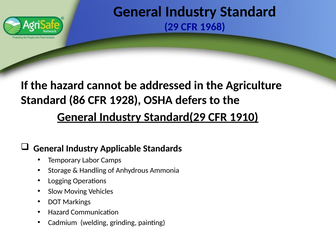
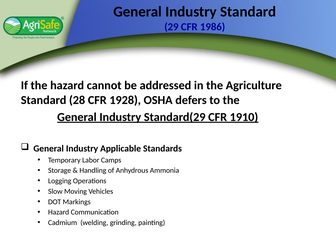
1968: 1968 -> 1986
86: 86 -> 28
